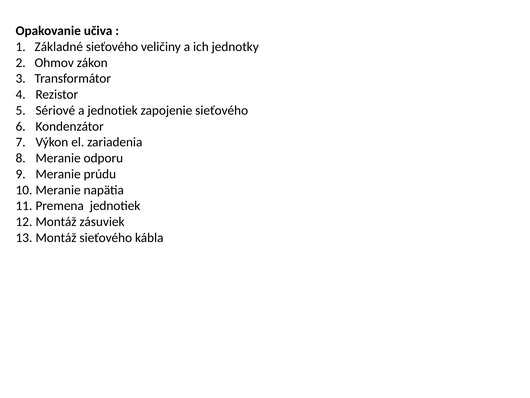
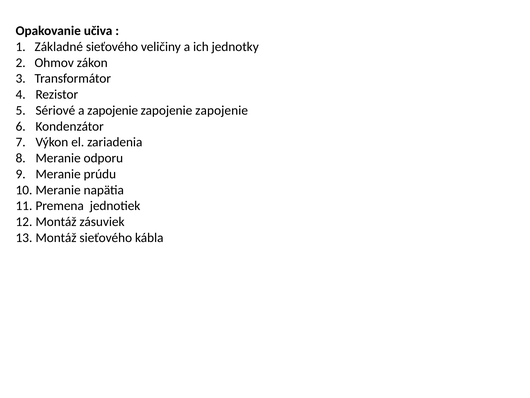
a jednotiek: jednotiek -> zapojenie
sieťového at (222, 110): sieťového -> zapojenie
